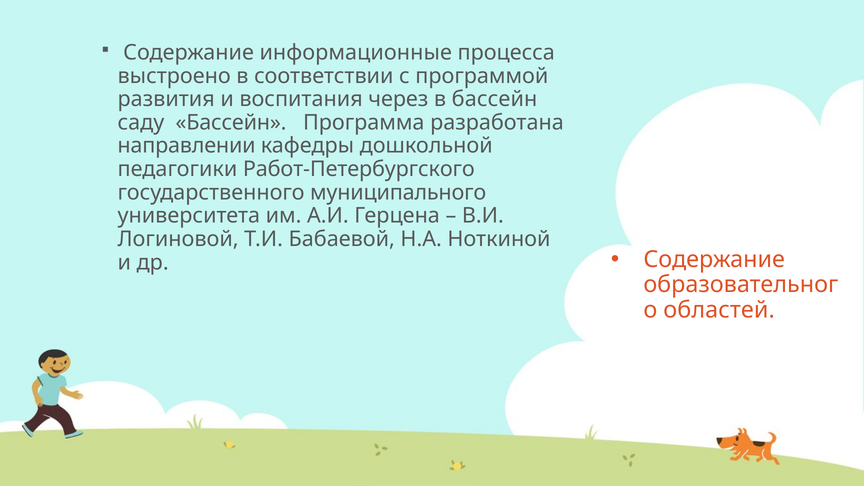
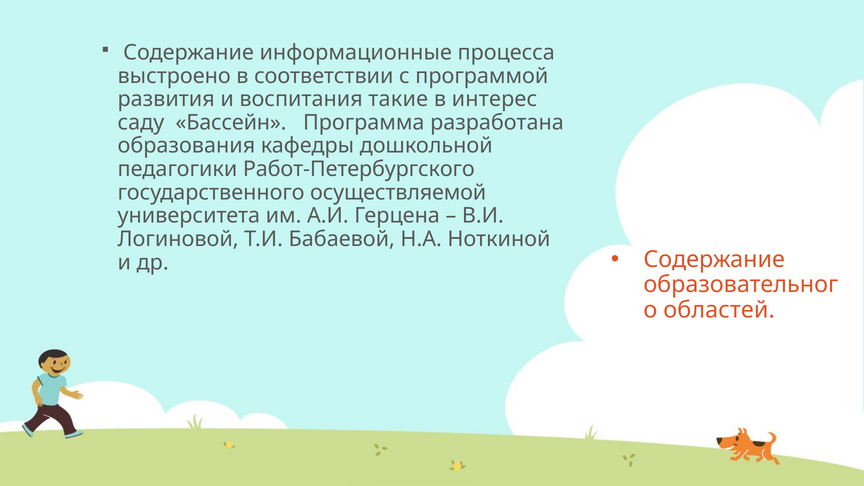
через: через -> такие
в бассейн: бассейн -> интерес
направлении: направлении -> образования
муниципального: муниципального -> осуществляемой
